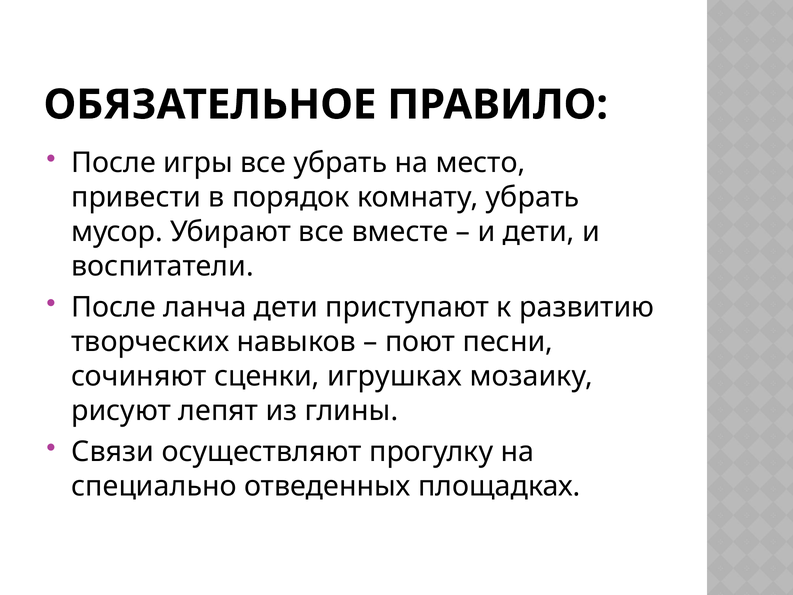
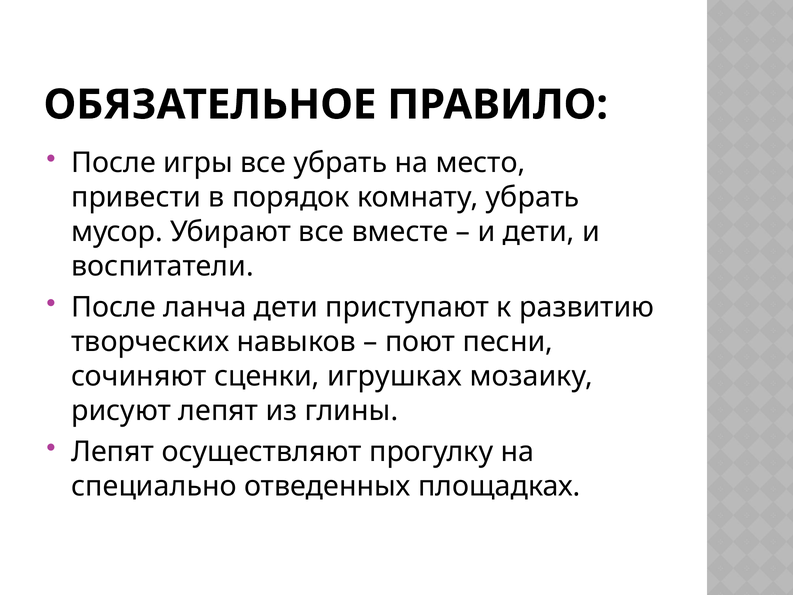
Связи at (113, 451): Связи -> Лепят
